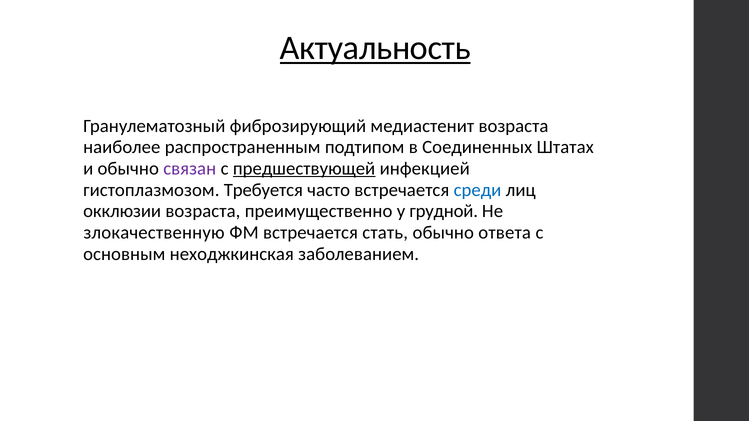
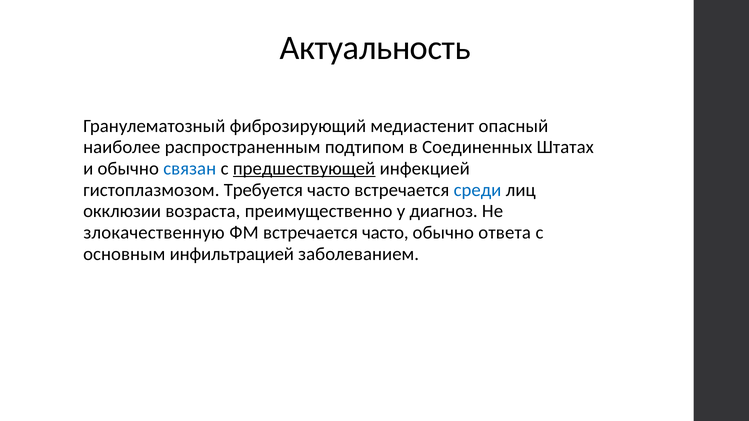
Актуальность underline: present -> none
медиастенит возраста: возраста -> опасный
связан colour: purple -> blue
грудной: грудной -> диагноз
встречается стать: стать -> часто
неходжкинская: неходжкинская -> инфильтрацией
